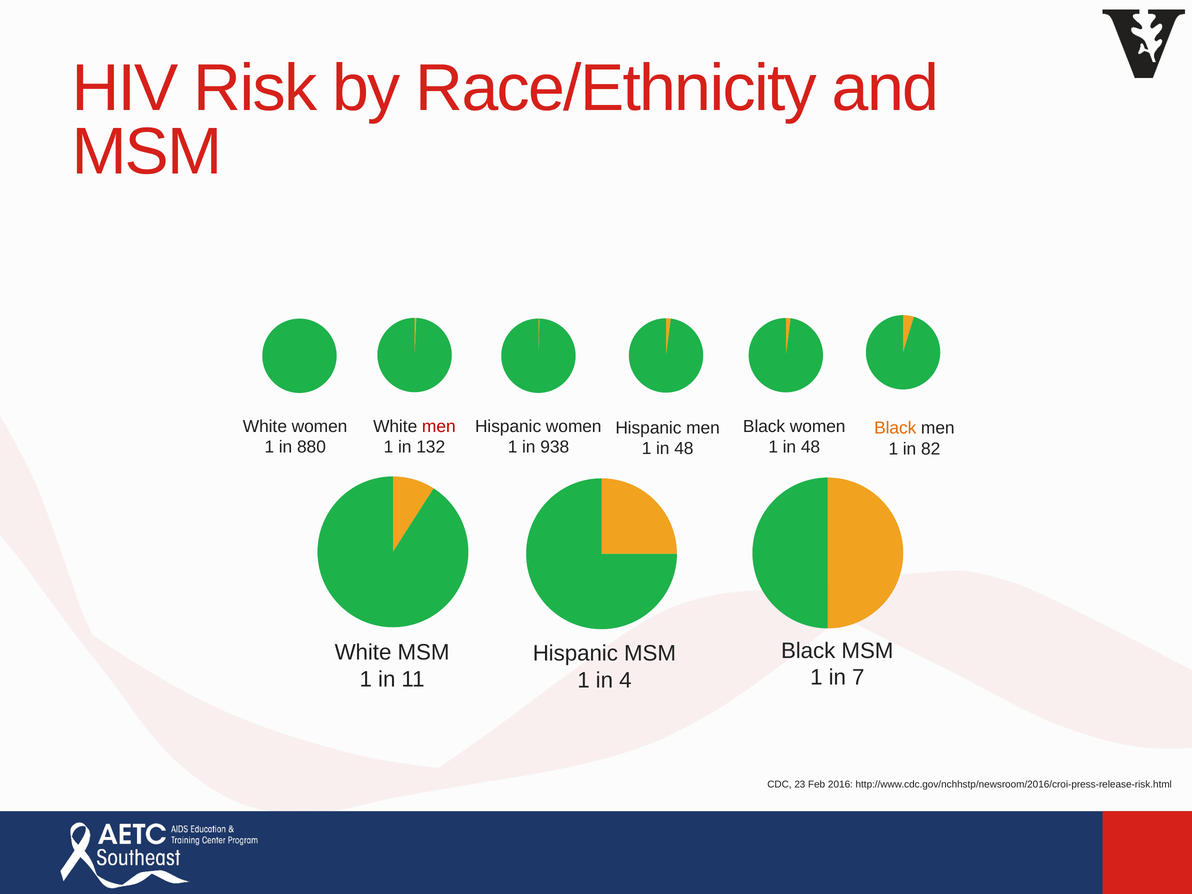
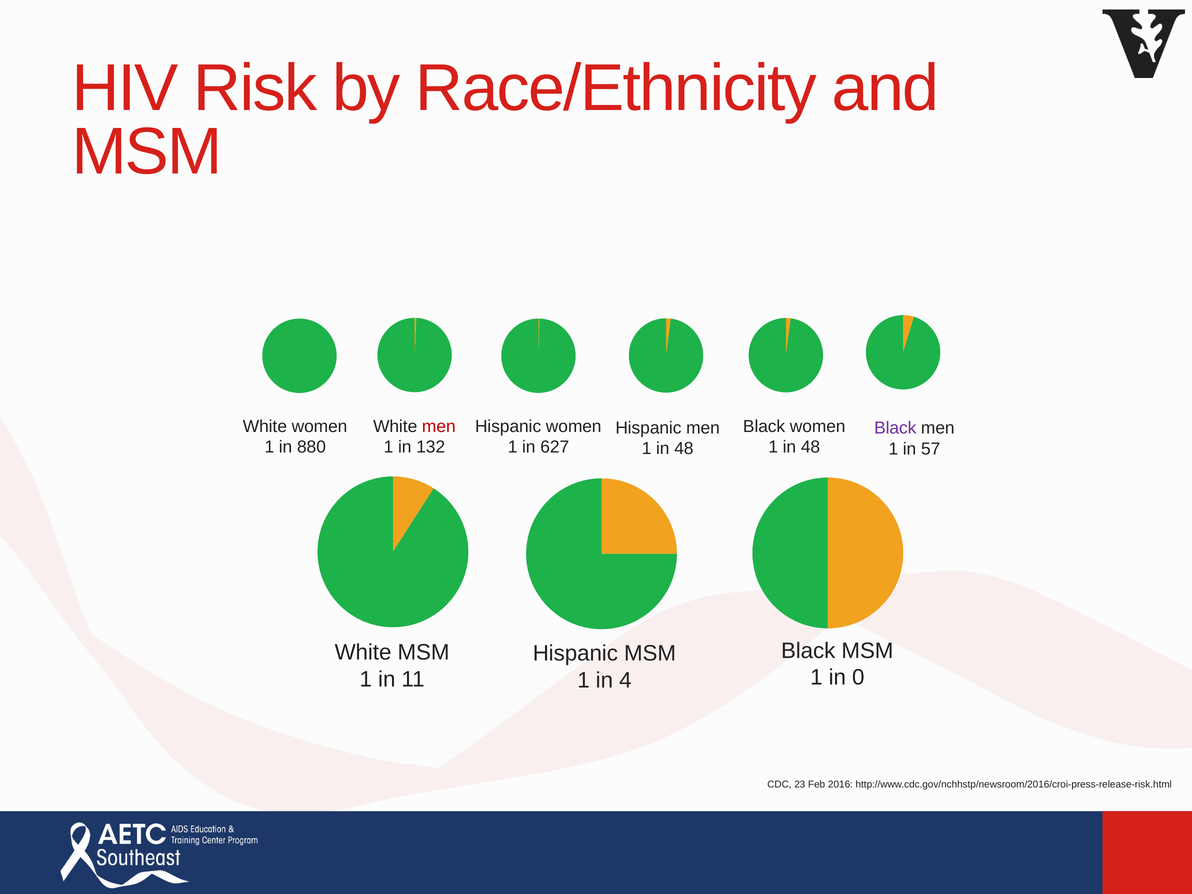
Black at (895, 428) colour: orange -> purple
938: 938 -> 627
82: 82 -> 57
7: 7 -> 0
